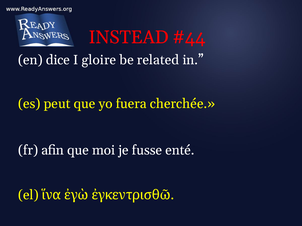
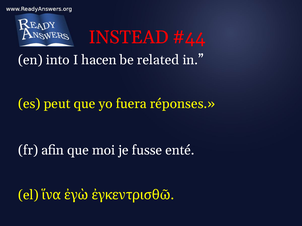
dice: dice -> into
gloire: gloire -> hacen
cherchée: cherchée -> réponses
